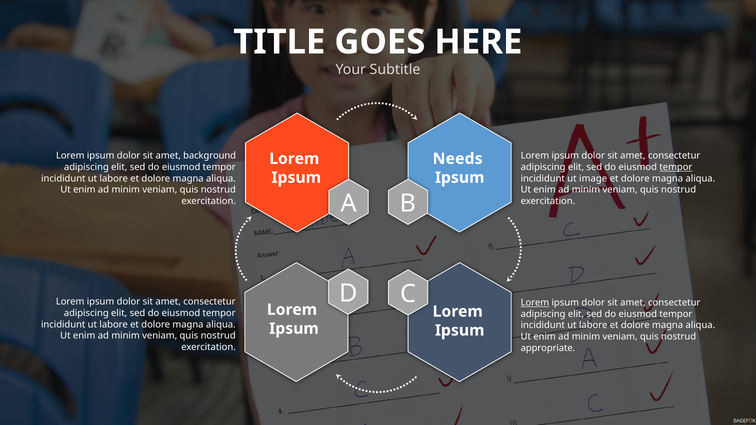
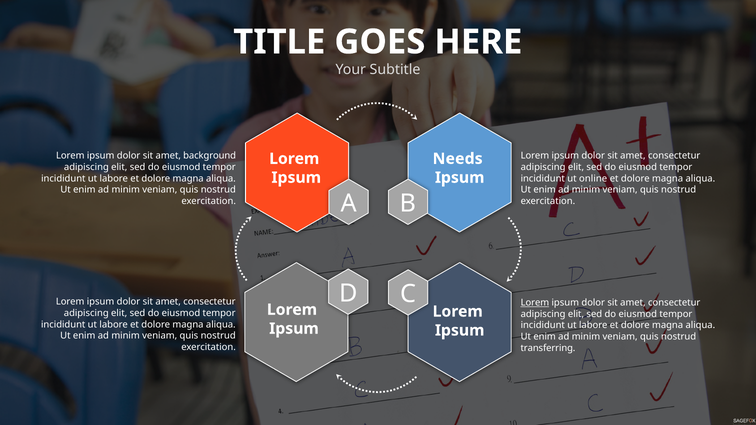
tempor at (676, 167) underline: present -> none
image: image -> online
appropriate: appropriate -> transferring
